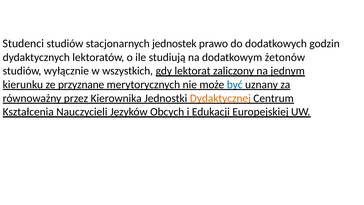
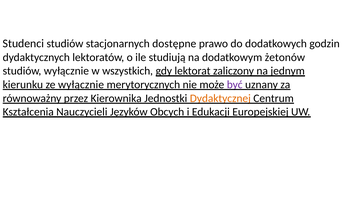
jednostek: jednostek -> dostępne
ze przyznane: przyznane -> wyłącznie
być colour: blue -> purple
